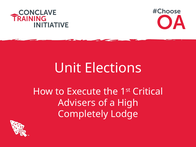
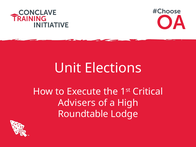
Completely: Completely -> Roundtable
